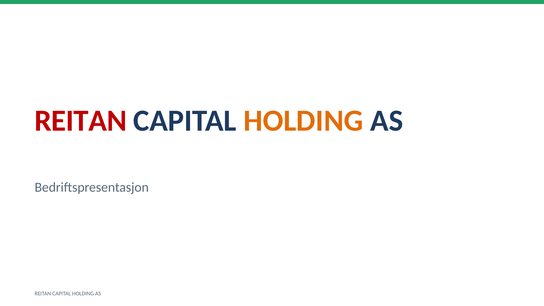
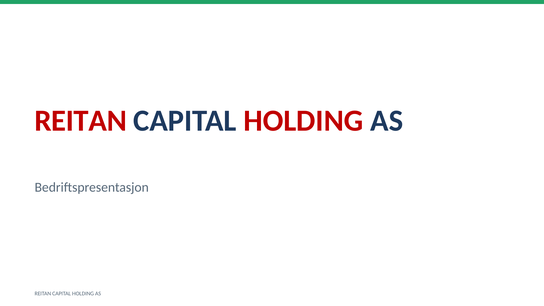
HOLDING at (303, 121) colour: orange -> red
